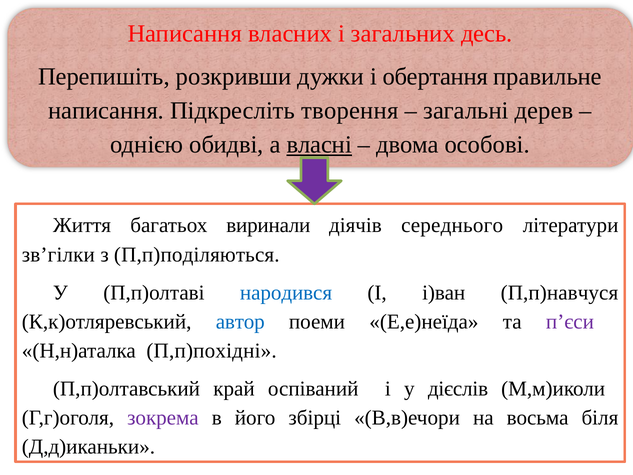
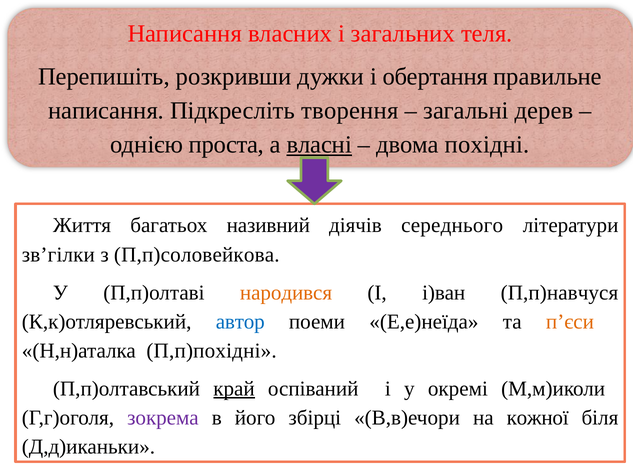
десь: десь -> теля
обидві: обидві -> проста
особові: особові -> похідні
виринали: виринали -> називний
П,п)поділяються: П,п)поділяються -> П,п)соловейкова
народився colour: blue -> orange
п’єси colour: purple -> orange
край underline: none -> present
дієслів: дієслів -> окремі
восьма: восьма -> кожної
